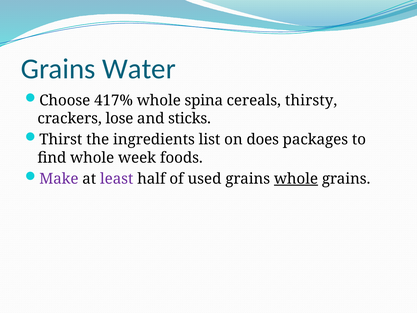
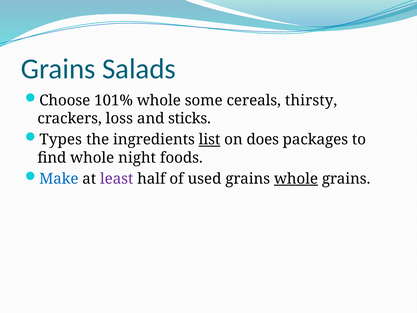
Water: Water -> Salads
417%: 417% -> 101%
spina: spina -> some
lose: lose -> loss
Thirst: Thirst -> Types
list underline: none -> present
week: week -> night
Make colour: purple -> blue
